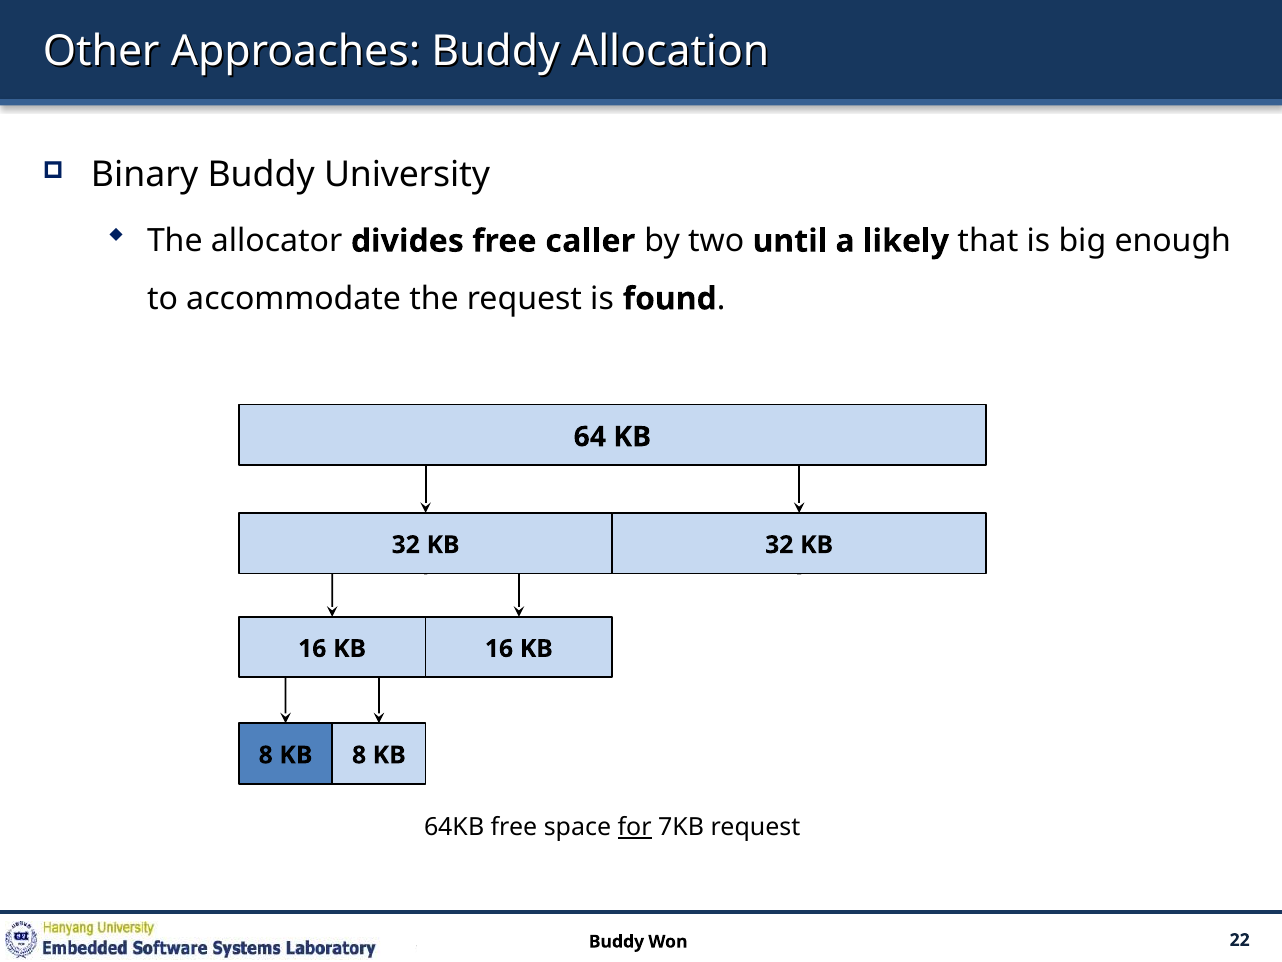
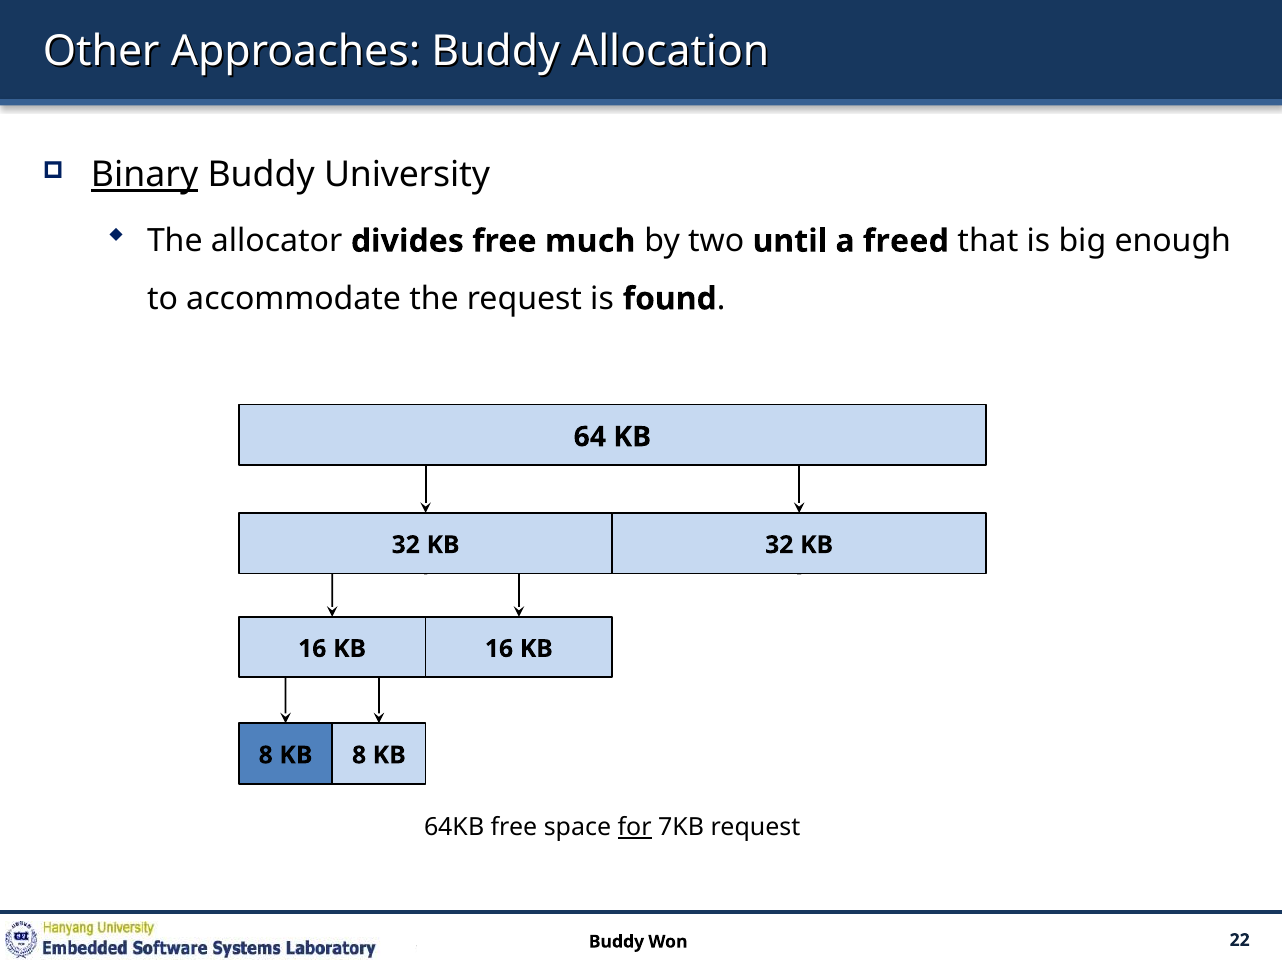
Binary underline: none -> present
caller: caller -> much
likely: likely -> freed
